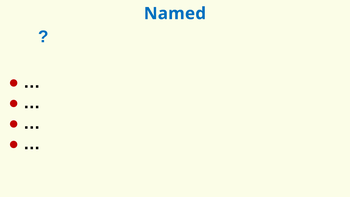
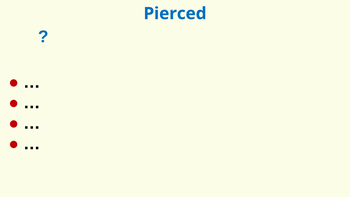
Named: Named -> Pierced
